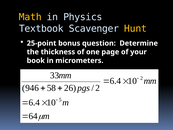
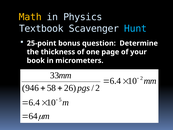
Hunt colour: yellow -> light blue
